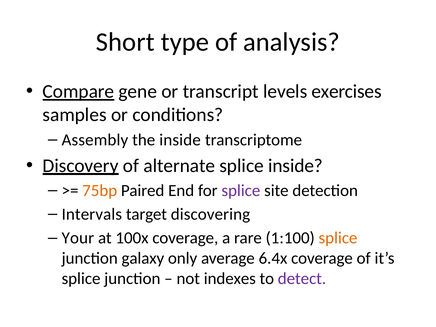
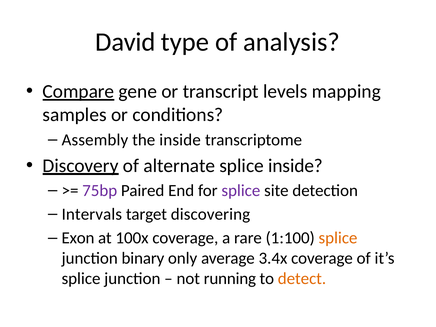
Short: Short -> David
exercises: exercises -> mapping
75bp colour: orange -> purple
Your: Your -> Exon
galaxy: galaxy -> binary
6.4x: 6.4x -> 3.4x
indexes: indexes -> running
detect colour: purple -> orange
